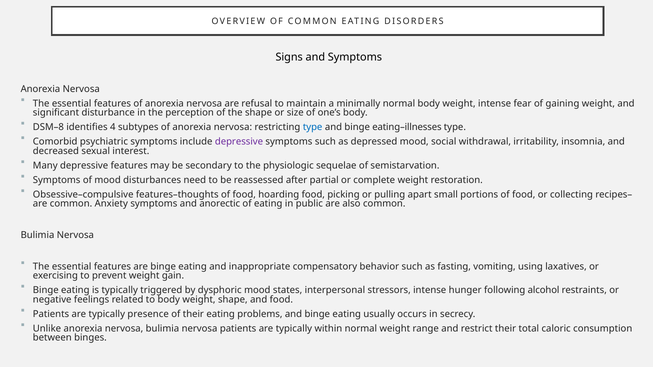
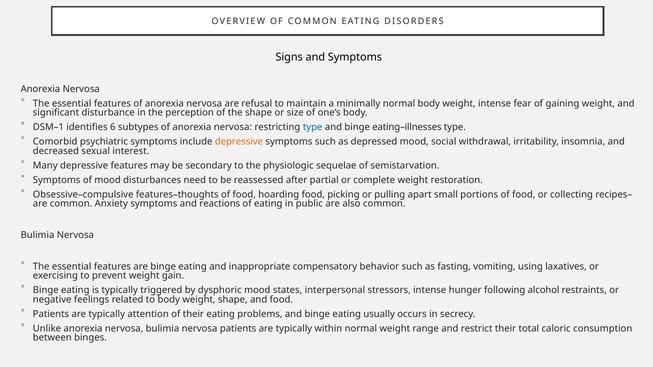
DSM–8: DSM–8 -> DSM–1
4: 4 -> 6
depressive at (239, 142) colour: purple -> orange
anorectic: anorectic -> reactions
presence: presence -> attention
